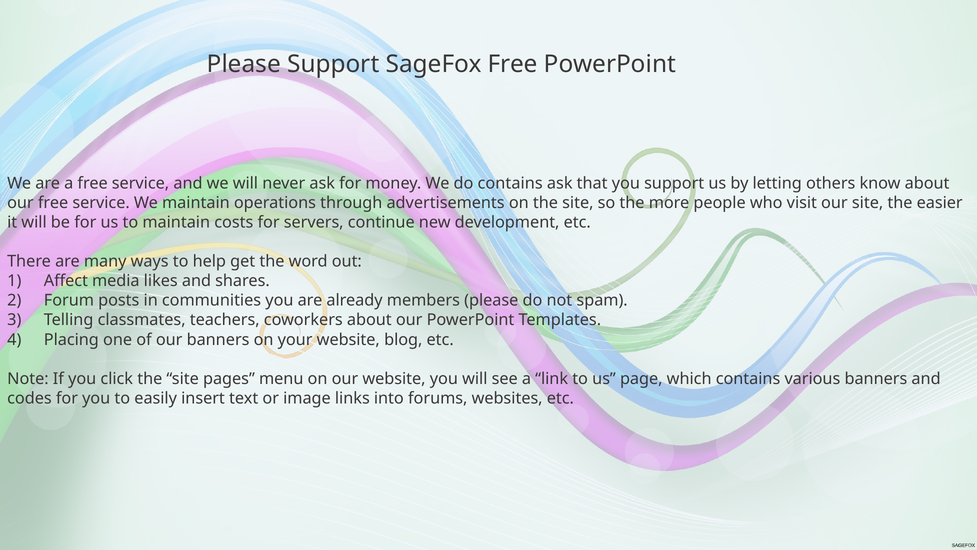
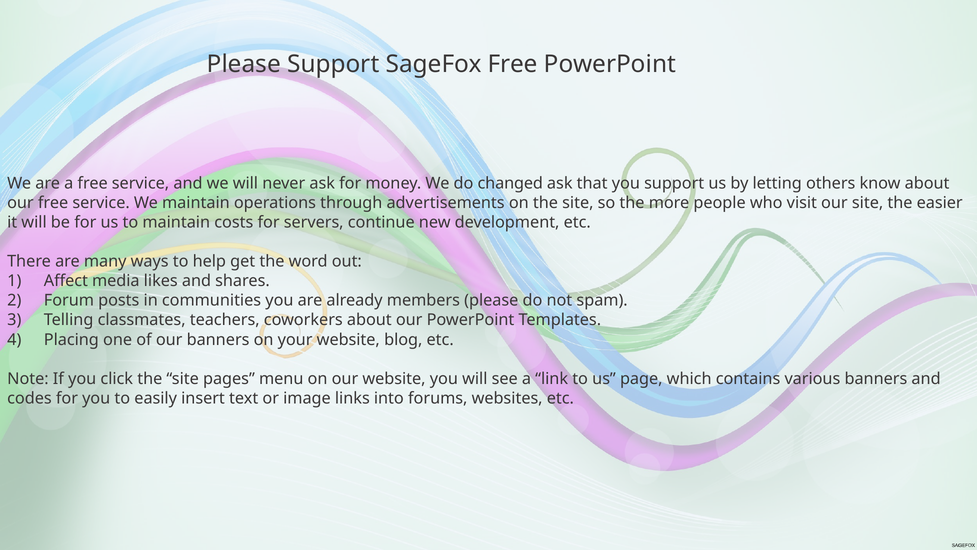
do contains: contains -> changed
